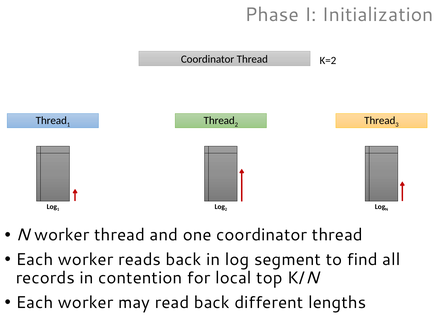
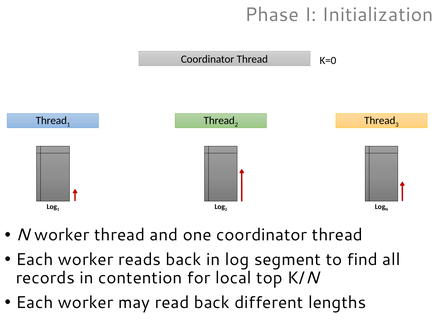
K=2: K=2 -> K=0
